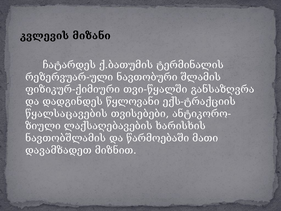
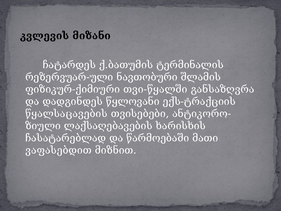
ნავთობშლამის: ნავთობშლამის -> ჩასატარებლად
დავამზადეთ: დავამზადეთ -> ვაფასებდით
